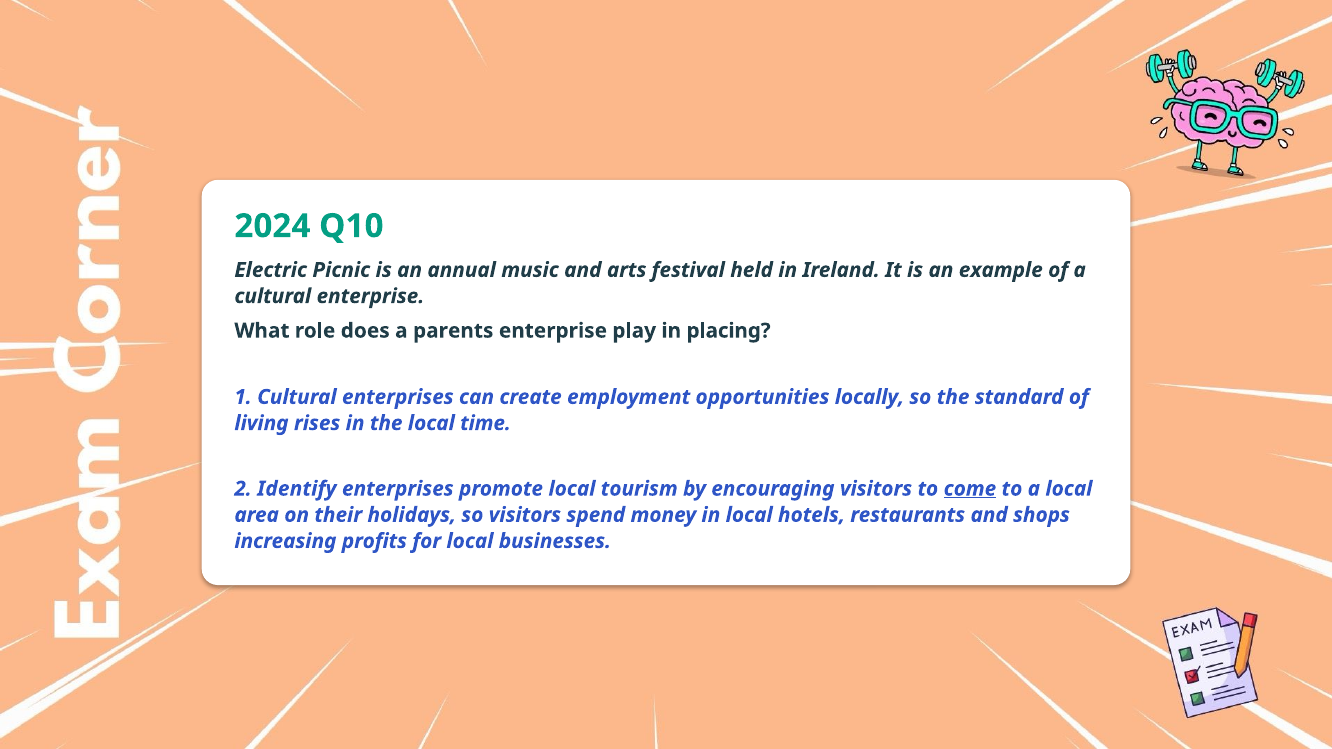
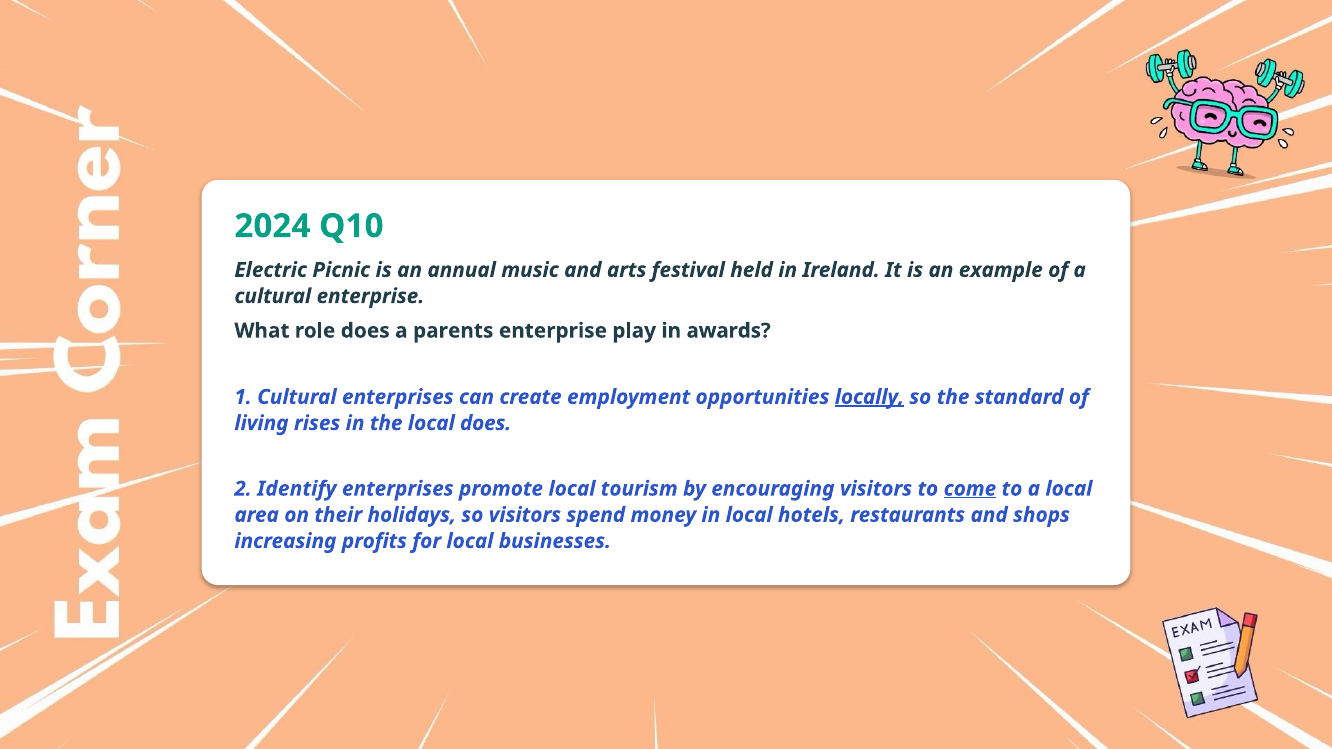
placing: placing -> awards
locally underline: none -> present
local time: time -> does
